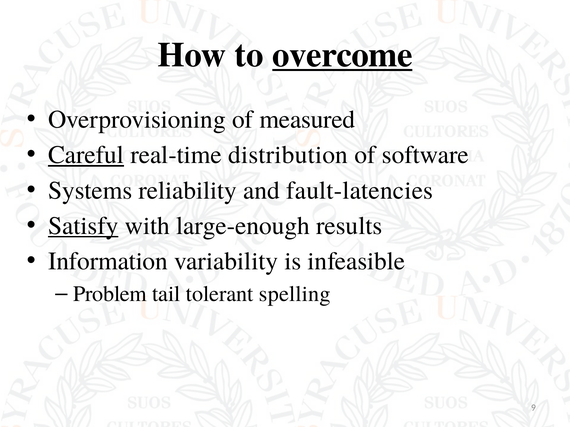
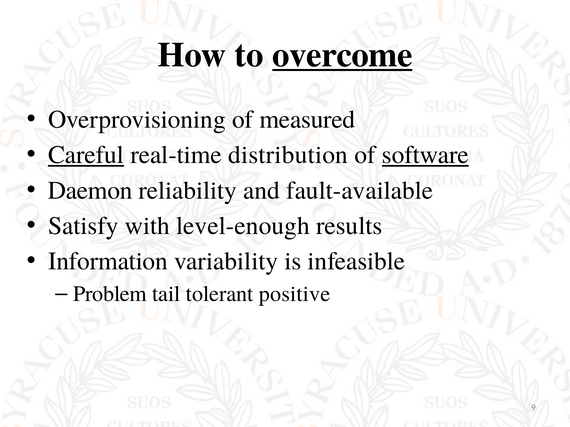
software underline: none -> present
Systems: Systems -> Daemon
fault-latencies: fault-latencies -> fault-available
Satisfy underline: present -> none
large-enough: large-enough -> level-enough
spelling: spelling -> positive
